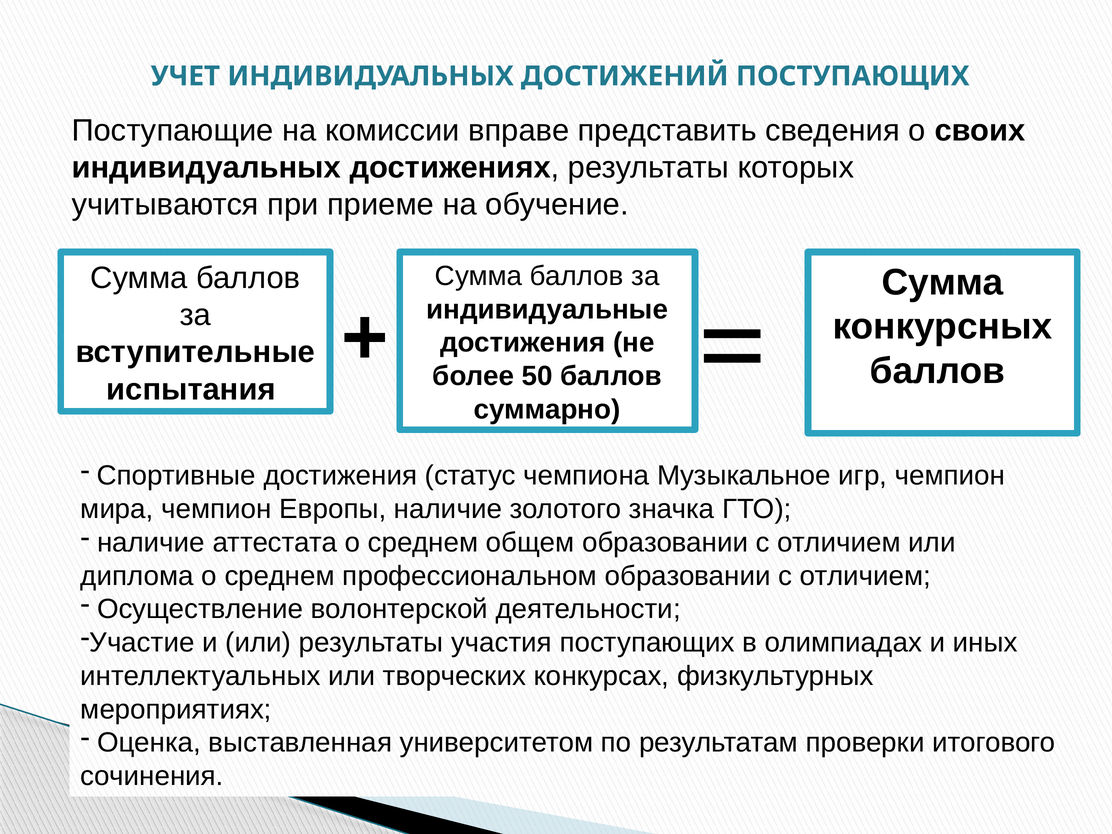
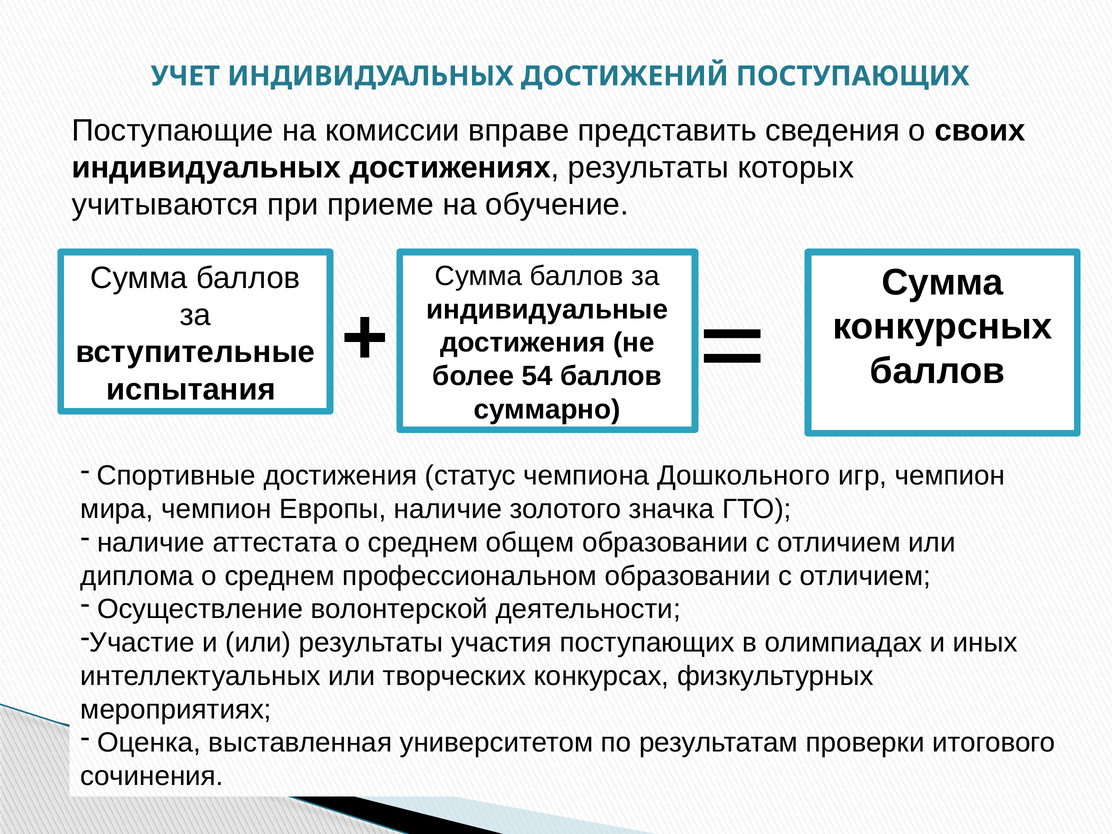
50: 50 -> 54
Музыкальное: Музыкальное -> Дошкольного
